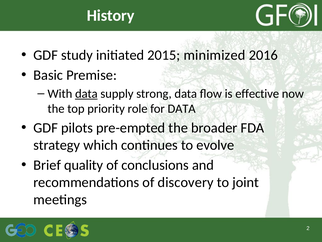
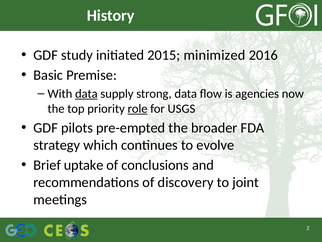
effective: effective -> agencies
role underline: none -> present
for DATA: DATA -> USGS
quality: quality -> uptake
